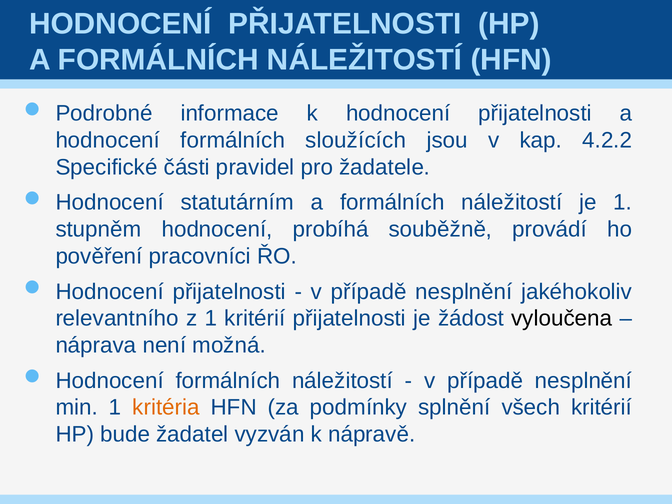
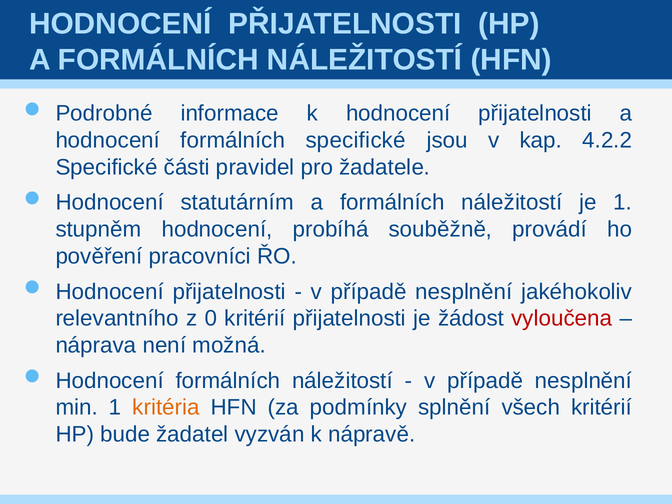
formálních sloužících: sloužících -> specifické
z 1: 1 -> 0
vyloučena colour: black -> red
